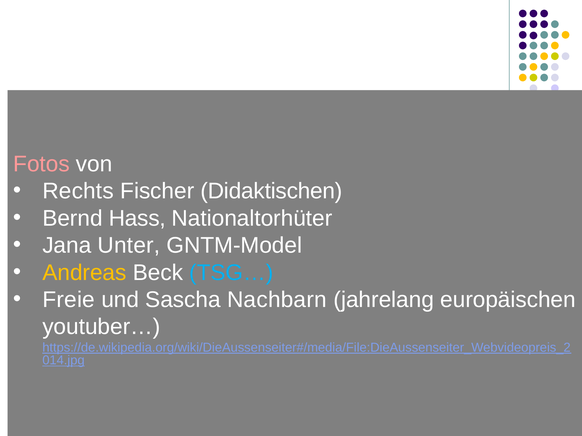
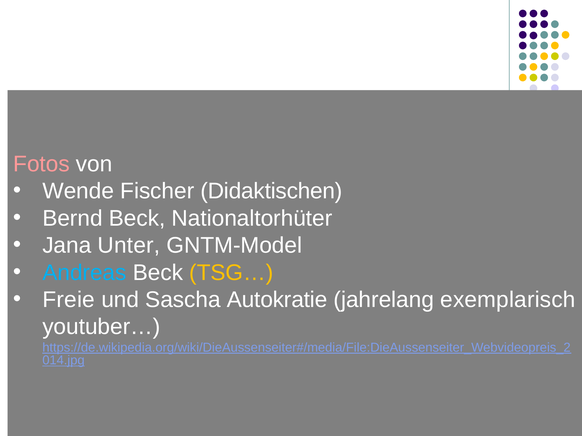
Rechts: Rechts -> Wende
Bernd Hass: Hass -> Beck
Andreas at (84, 273) colour: yellow -> light blue
TSG… colour: light blue -> yellow
Nachbarn: Nachbarn -> Autokratie
europäischen: europäischen -> exemplarisch
